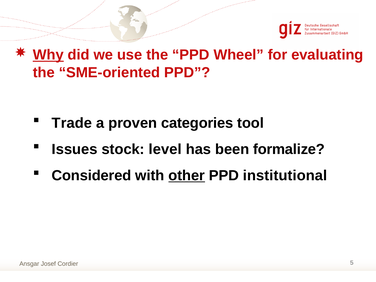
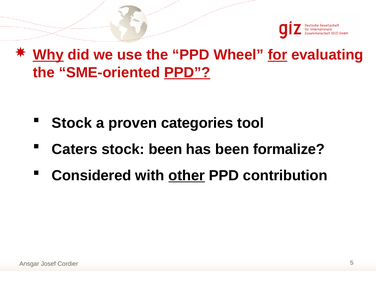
for underline: none -> present
PPD at (187, 72) underline: none -> present
Trade at (72, 123): Trade -> Stock
Issues: Issues -> Caters
stock level: level -> been
institutional: institutional -> contribution
